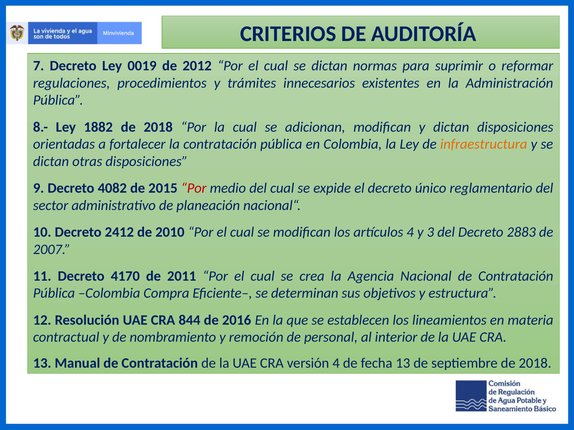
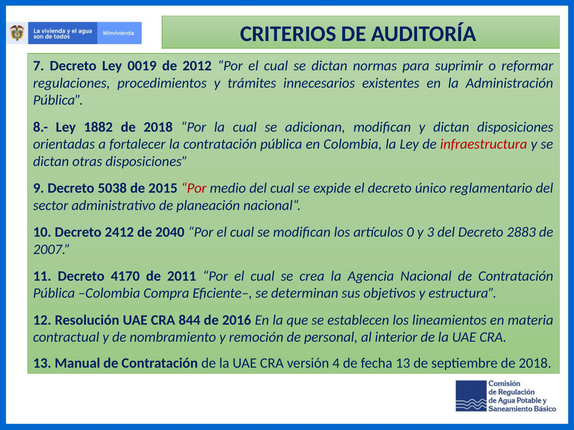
infraestructura colour: orange -> red
4082: 4082 -> 5038
2010: 2010 -> 2040
artículos 4: 4 -> 0
